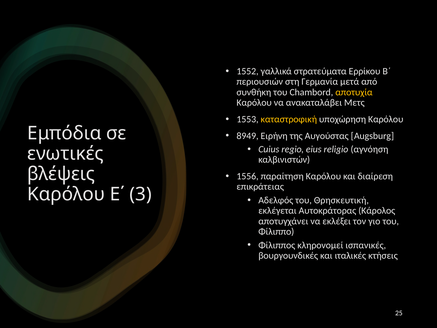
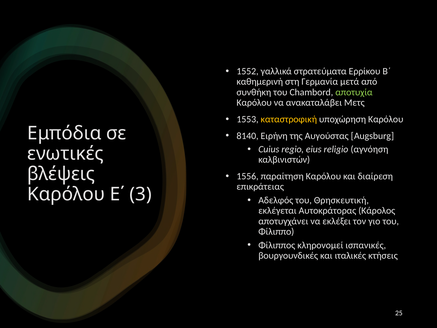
περιουσιών: περιουσιών -> καθημερινή
αποτυχία colour: yellow -> light green
8949: 8949 -> 8140
